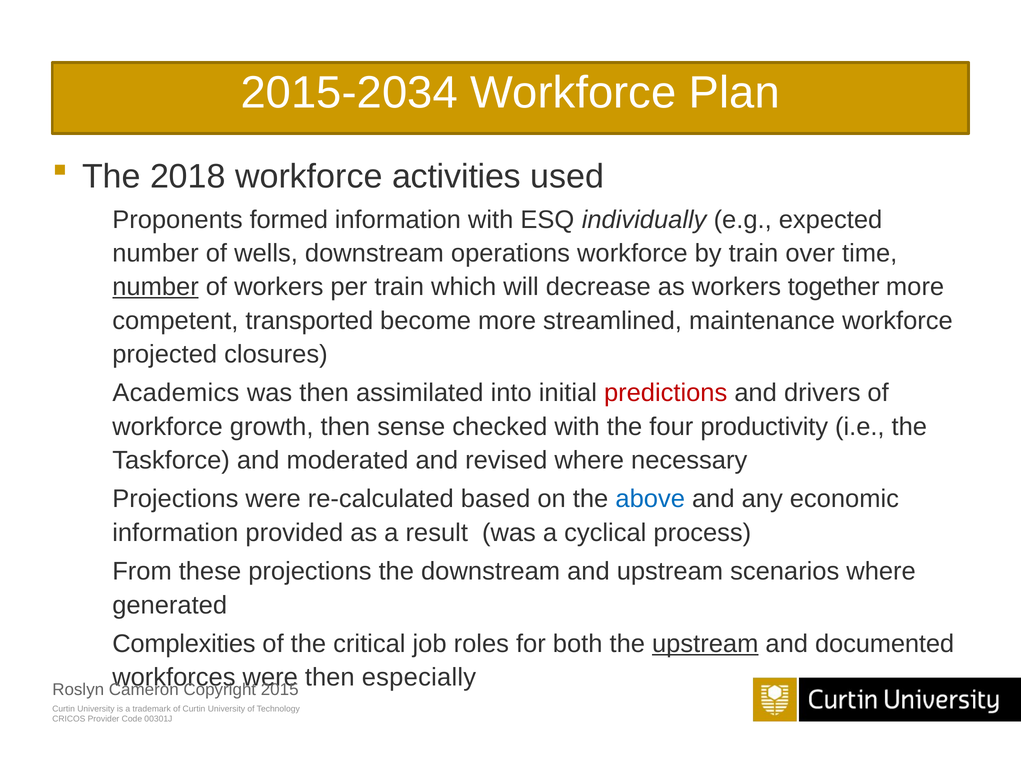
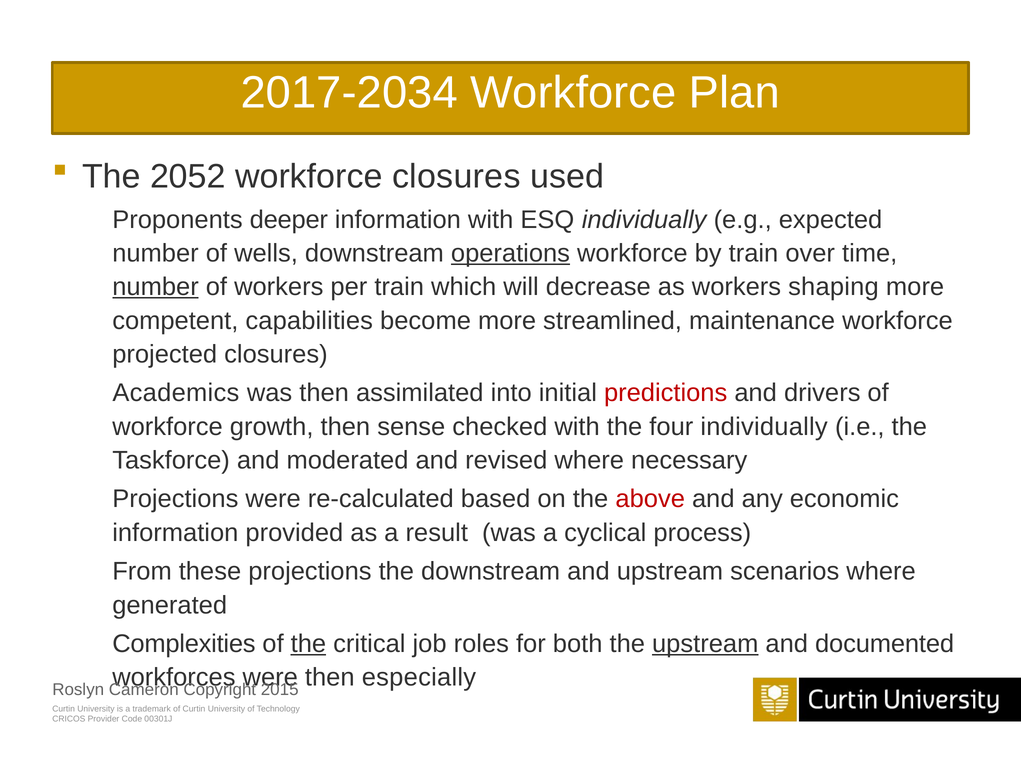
2015-2034: 2015-2034 -> 2017-2034
2018: 2018 -> 2052
workforce activities: activities -> closures
formed: formed -> deeper
operations underline: none -> present
together: together -> shaping
transported: transported -> capabilities
four productivity: productivity -> individually
above colour: blue -> red
the at (308, 644) underline: none -> present
